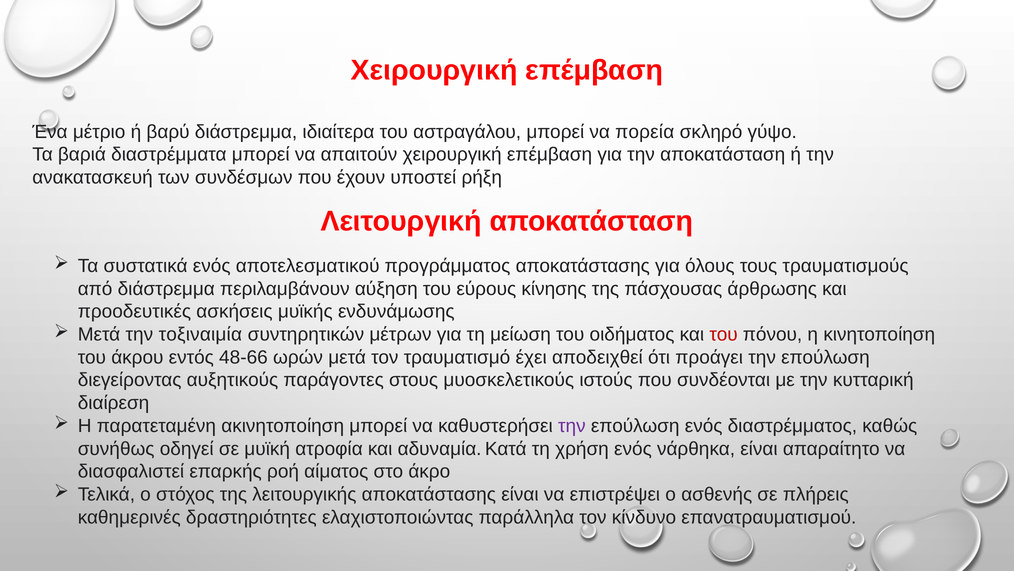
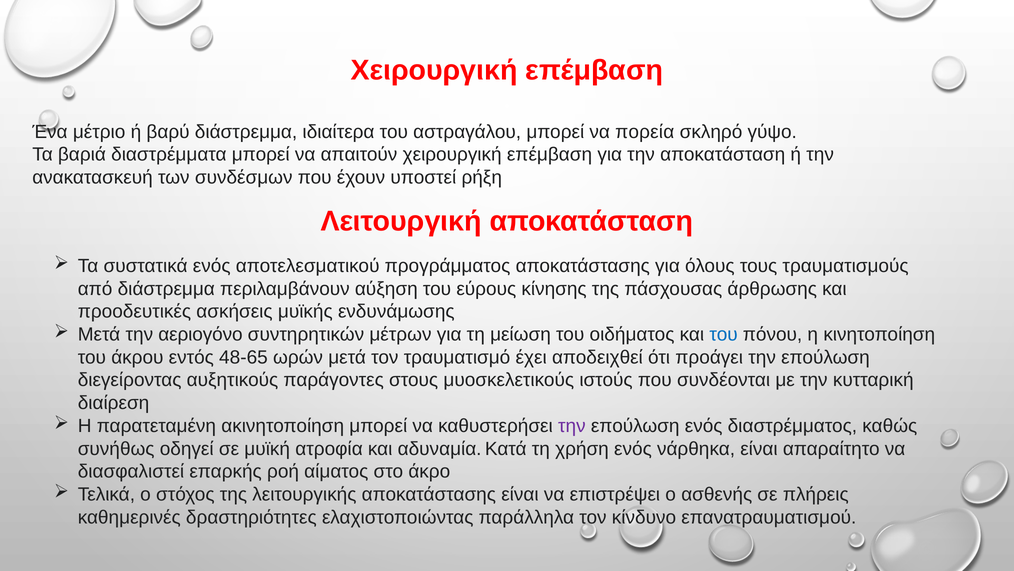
τοξιναιμία: τοξιναιμία -> αεριογόνο
του at (724, 334) colour: red -> blue
48-66: 48-66 -> 48-65
